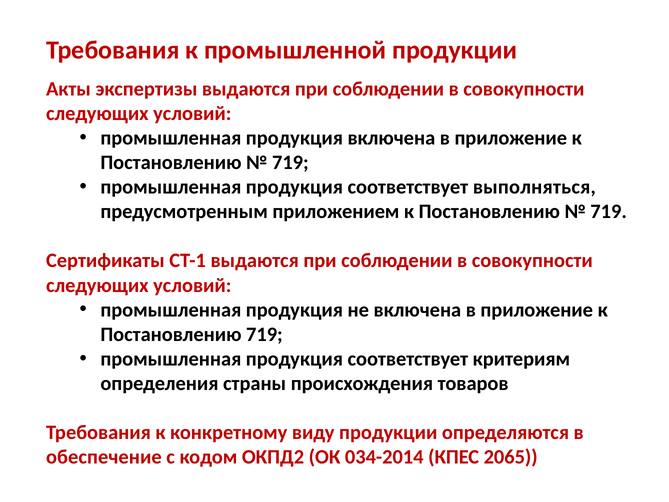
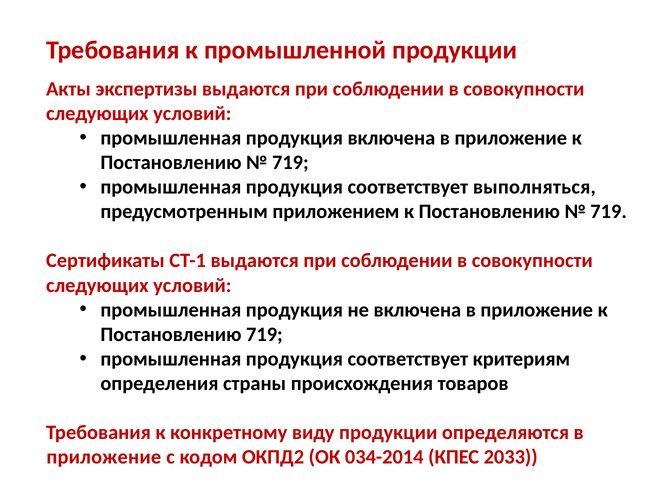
обеспечение at (104, 457): обеспечение -> приложение
2065: 2065 -> 2033
